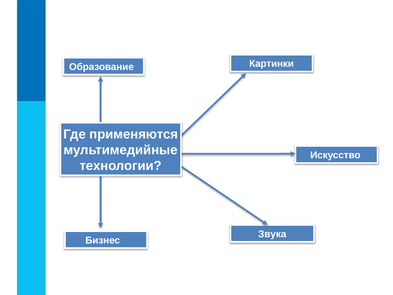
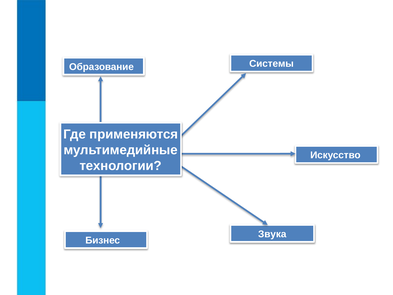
Картинки: Картинки -> Системы
